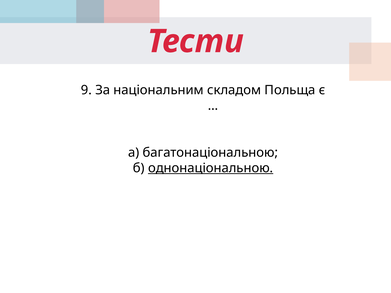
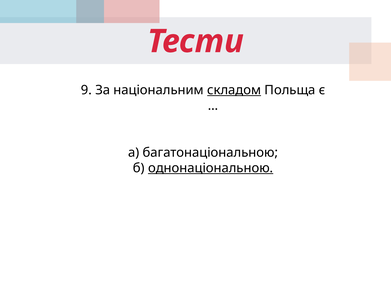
складом underline: none -> present
